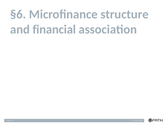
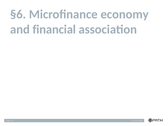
structure: structure -> economy
